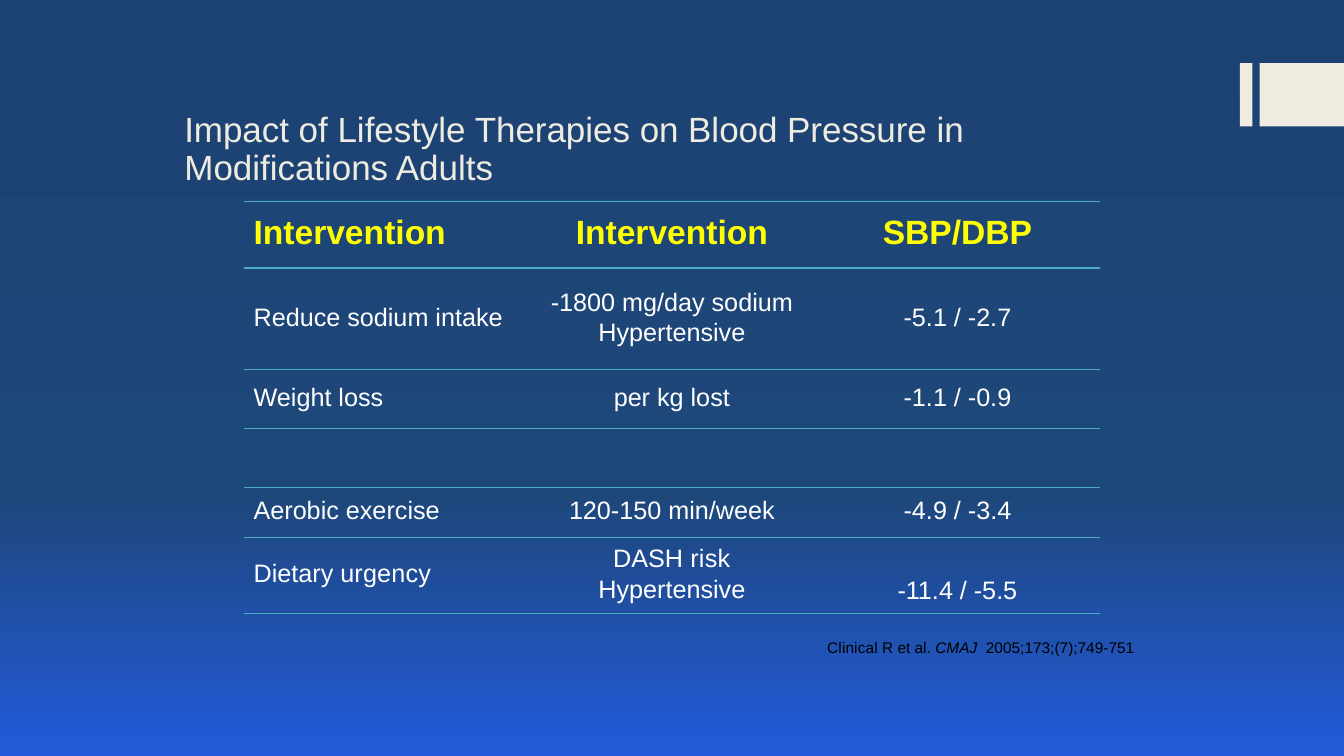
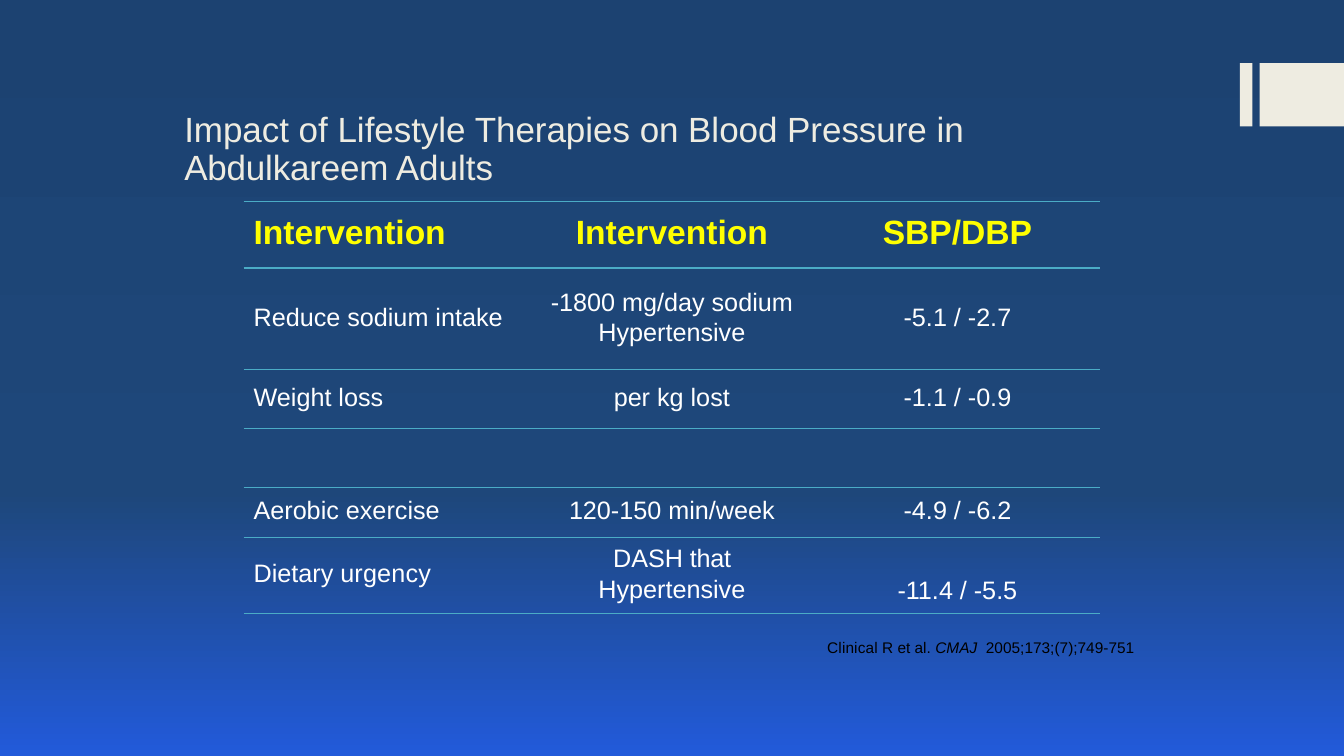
Modifications: Modifications -> Abdulkareem
-3.4: -3.4 -> -6.2
risk: risk -> that
